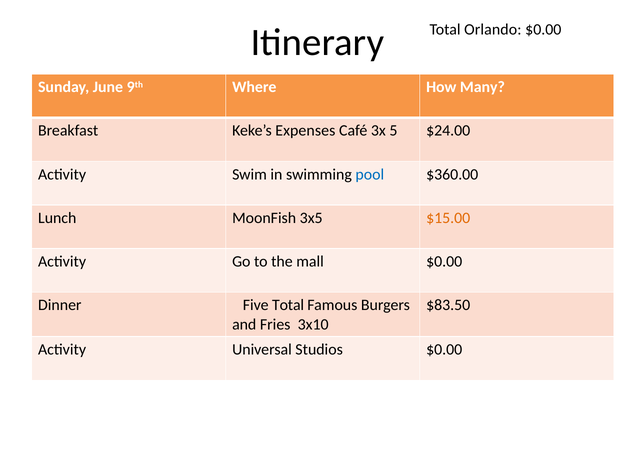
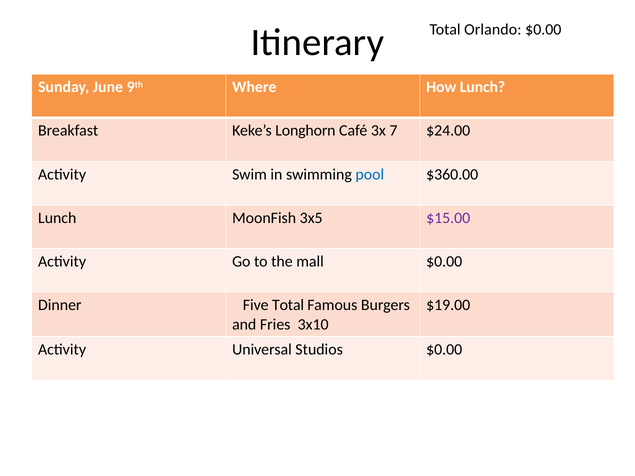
How Many: Many -> Lunch
Expenses: Expenses -> Longhorn
5: 5 -> 7
$15.00 colour: orange -> purple
$83.50: $83.50 -> $19.00
